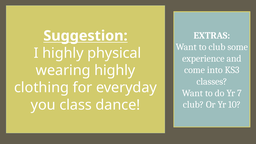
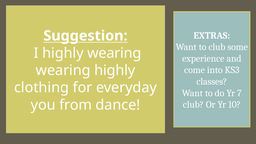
highly physical: physical -> wearing
class: class -> from
